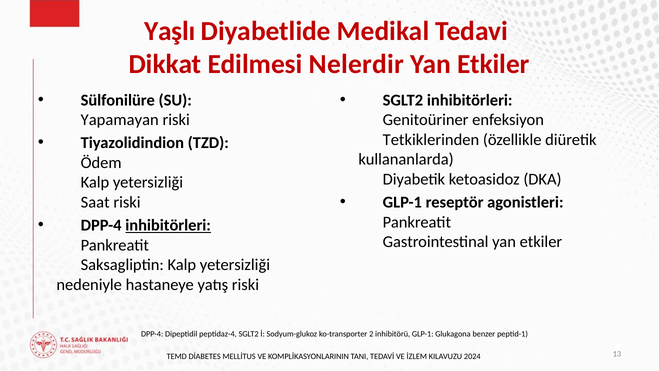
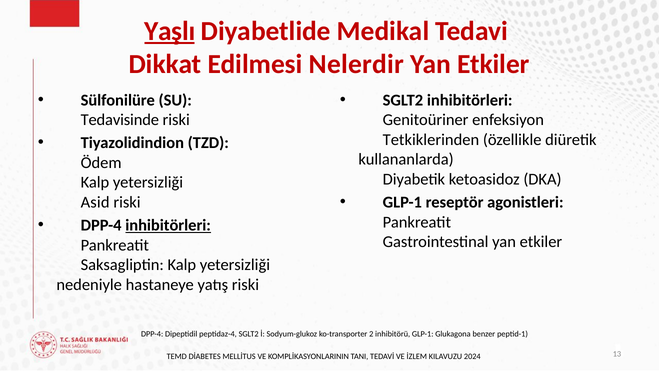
Yaşlı underline: none -> present
Yapamayan: Yapamayan -> Tedavisinde
Saat: Saat -> Asid
